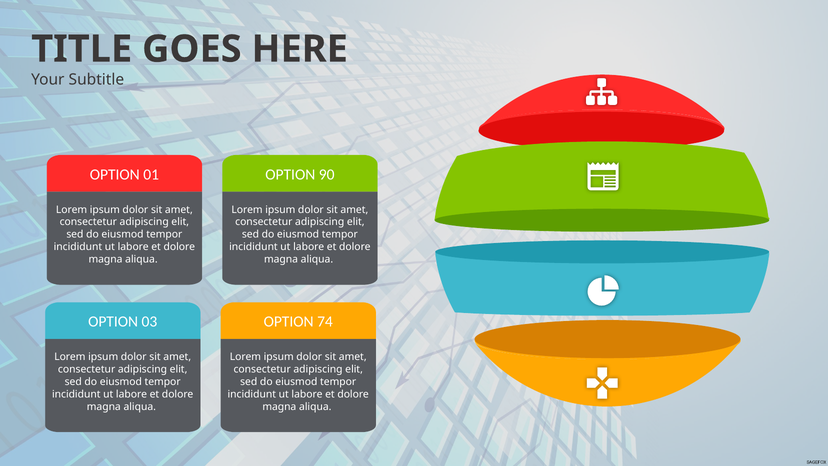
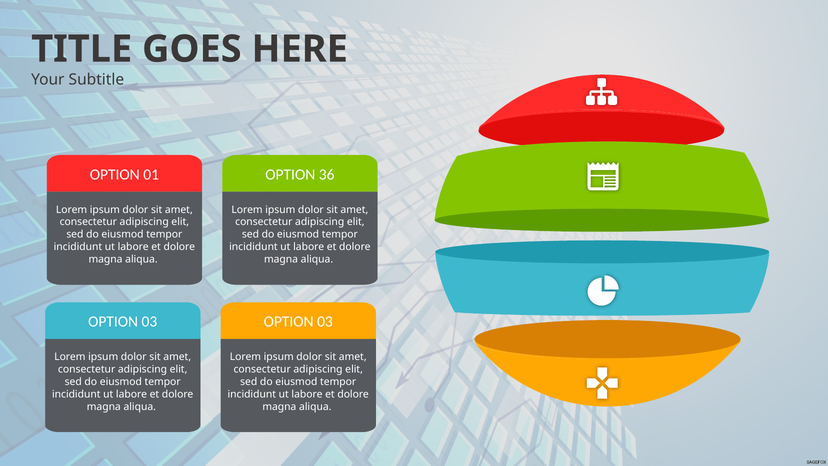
90: 90 -> 36
74 at (325, 322): 74 -> 03
